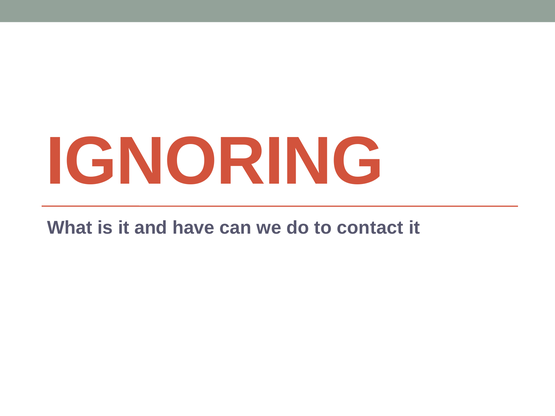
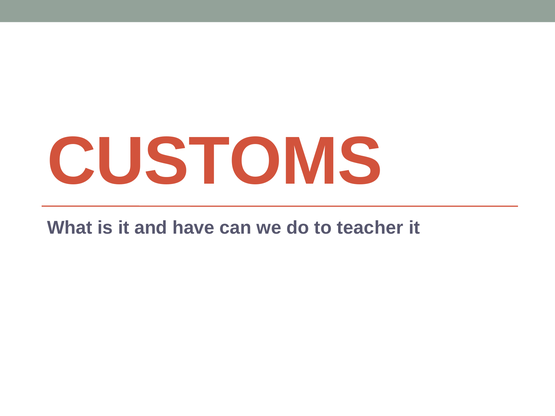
IGNORING: IGNORING -> CUSTOMS
contact: contact -> teacher
